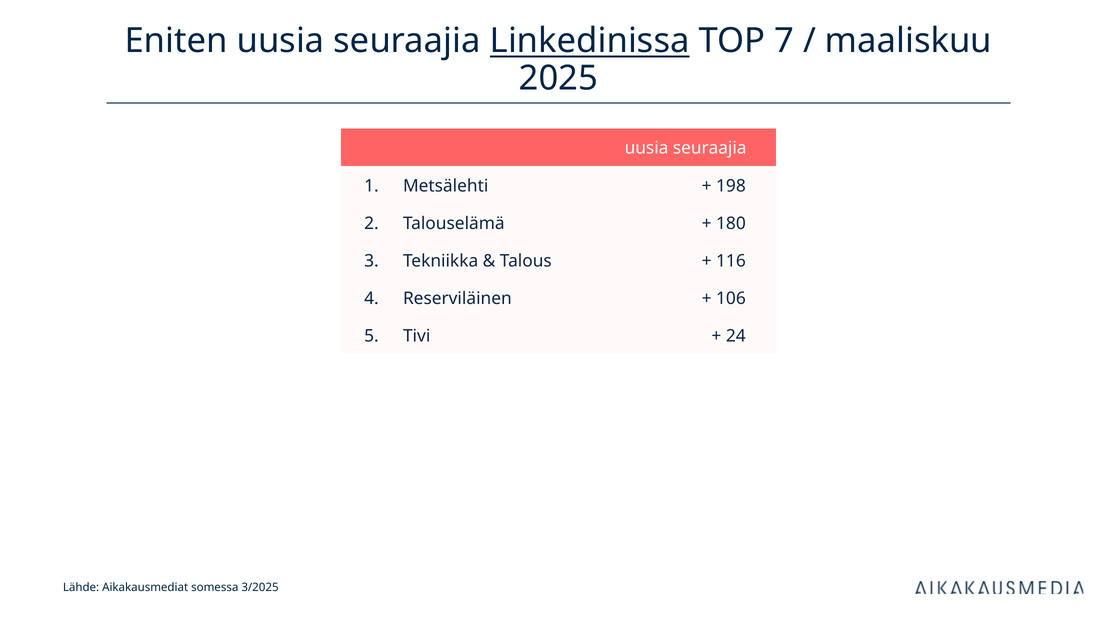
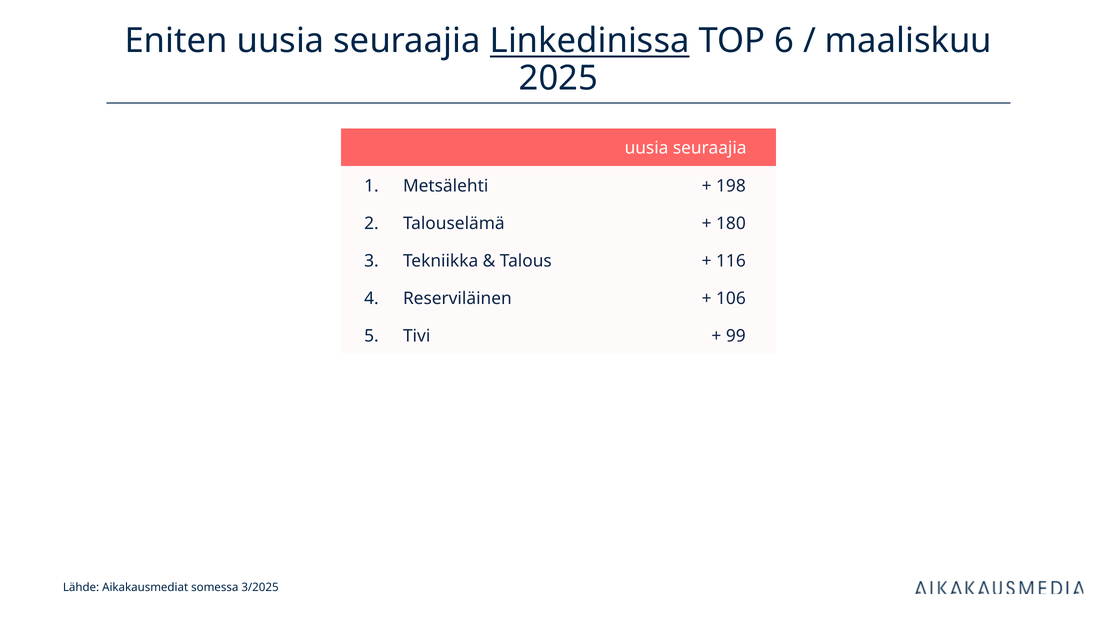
7: 7 -> 6
24: 24 -> 99
